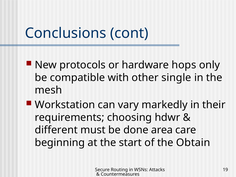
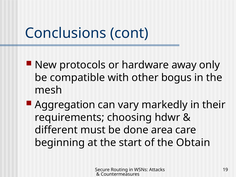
hops: hops -> away
single: single -> bogus
Workstation: Workstation -> Aggregation
